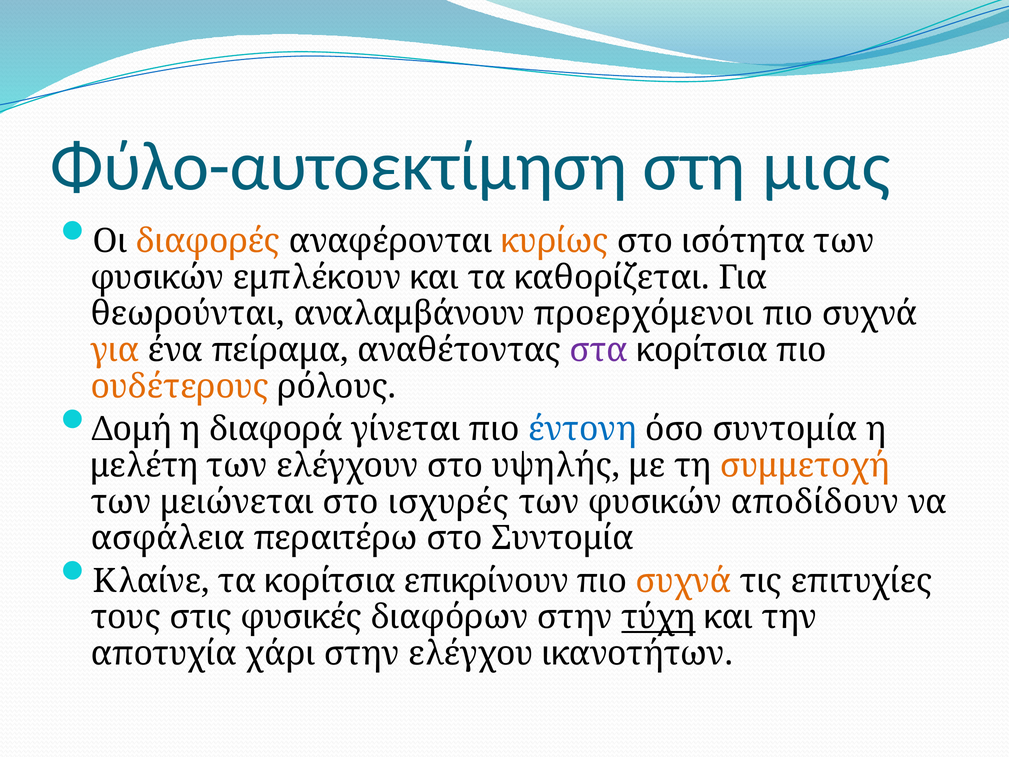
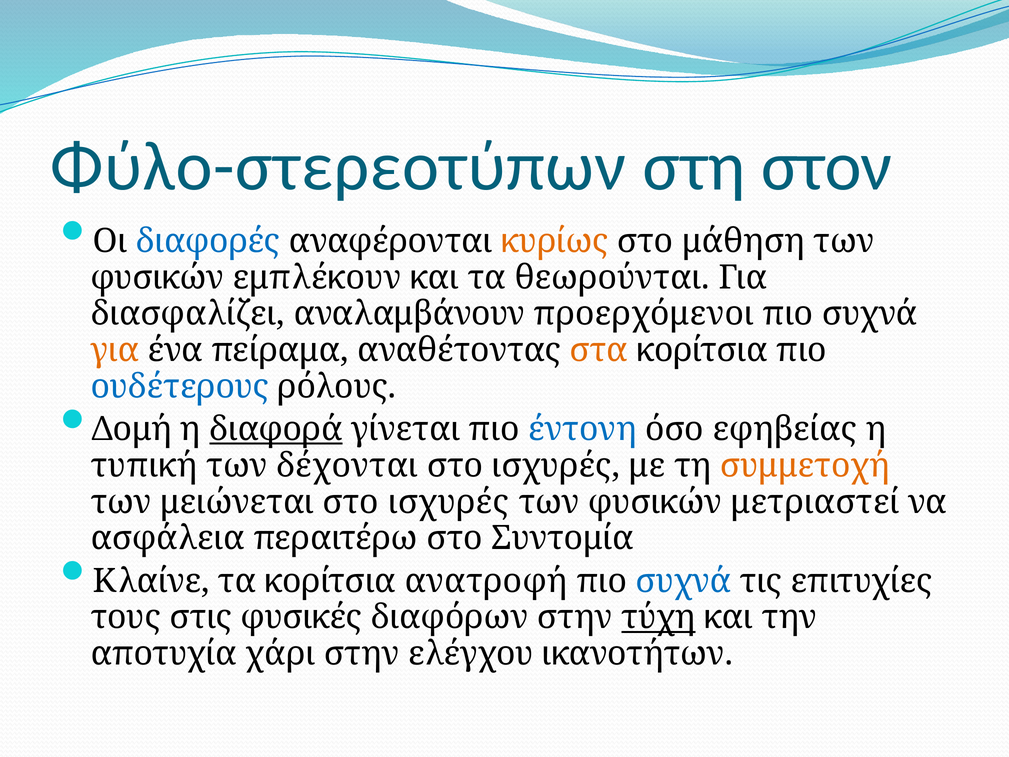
Φύλο-αυτοεκτίμηση: Φύλο-αυτοεκτίμηση -> Φύλο-στερεοτύπων
μιας: μιας -> στον
διαφορές colour: orange -> blue
ισότητα: ισότητα -> μάθηση
καθορίζεται: καθορίζεται -> θεωρούνται
θεωρούνται: θεωρούνται -> διασφαλίζει
στα colour: purple -> orange
ουδέτερους colour: orange -> blue
διαφορά underline: none -> present
όσο συντομία: συντομία -> εφηβείας
μελέτη: μελέτη -> τυπική
ελέγχουν: ελέγχουν -> δέχονται
υψηλής at (556, 465): υψηλής -> ισχυρές
αποδίδουν: αποδίδουν -> μετριαστεί
επικρίνουν: επικρίνουν -> ανατροφή
συχνά at (684, 581) colour: orange -> blue
